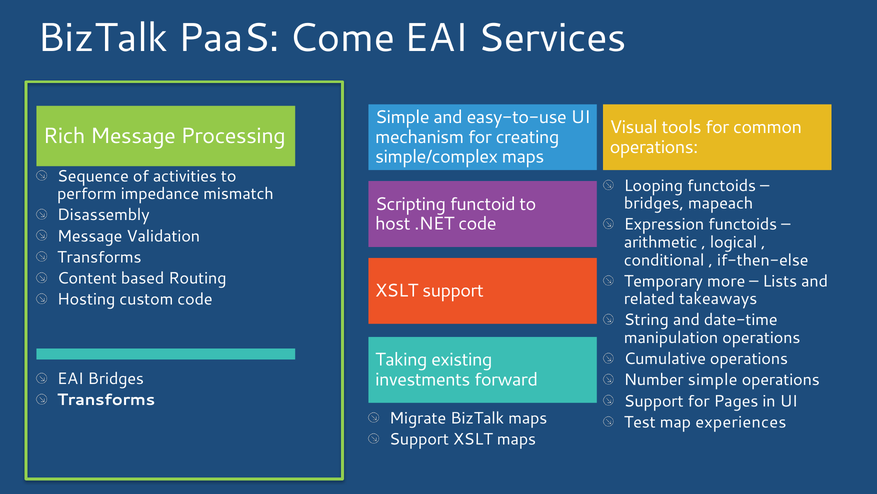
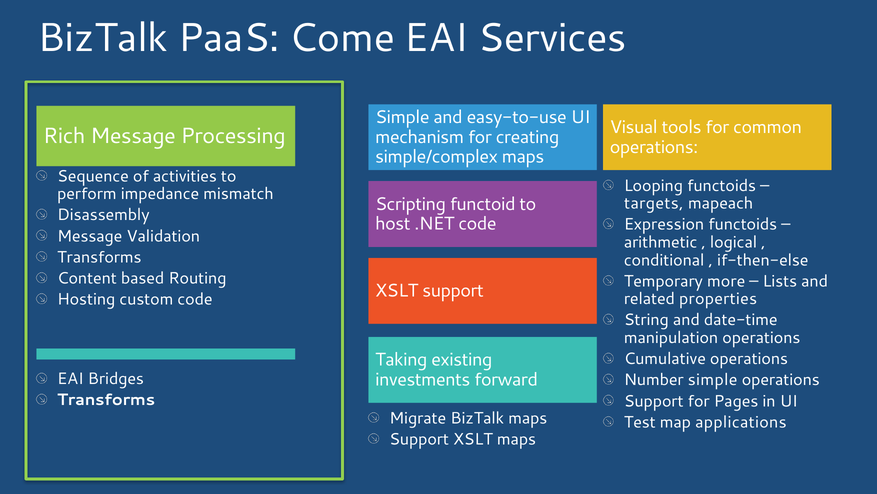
bridges at (654, 203): bridges -> targets
takeaways: takeaways -> properties
experiences: experiences -> applications
